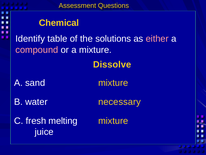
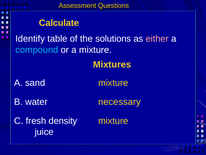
Chemical: Chemical -> Calculate
compound colour: pink -> light blue
Dissolve: Dissolve -> Mixtures
melting: melting -> density
